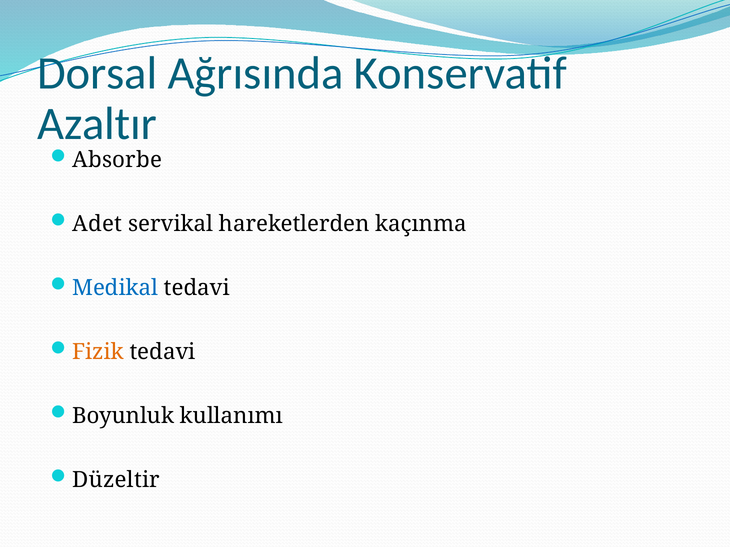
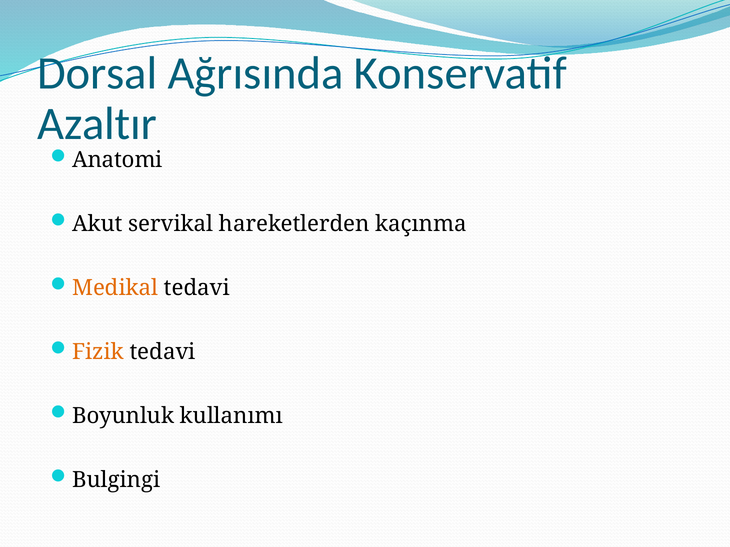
Absorbe: Absorbe -> Anatomi
Adet: Adet -> Akut
Medikal colour: blue -> orange
Düzeltir: Düzeltir -> Bulgingi
